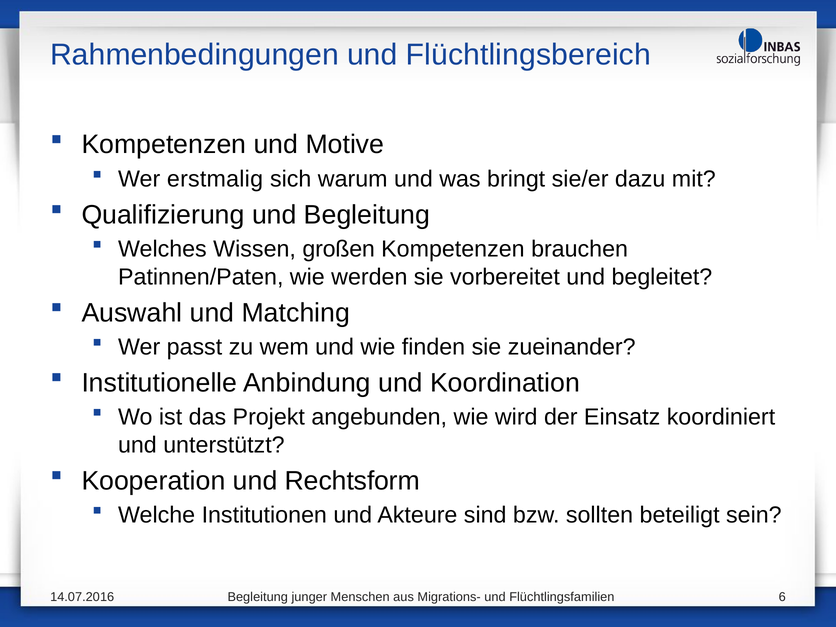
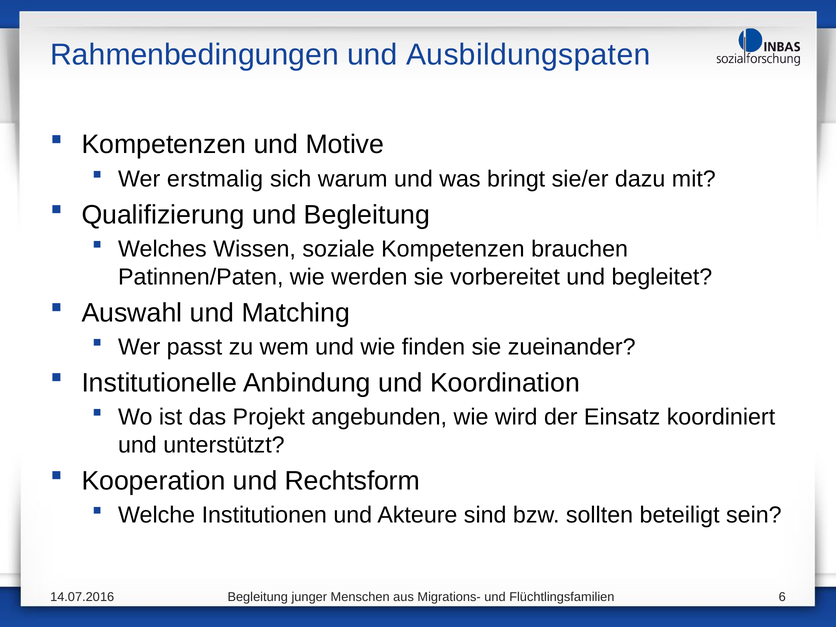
Flüchtlingsbereich: Flüchtlingsbereich -> Ausbildungspaten
großen: großen -> soziale
